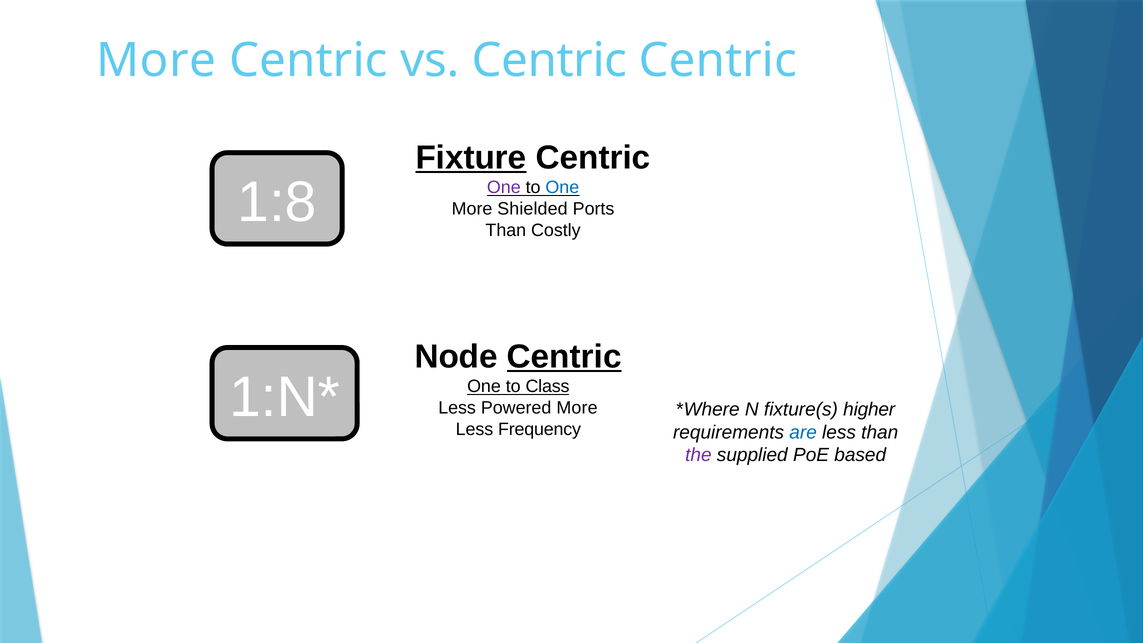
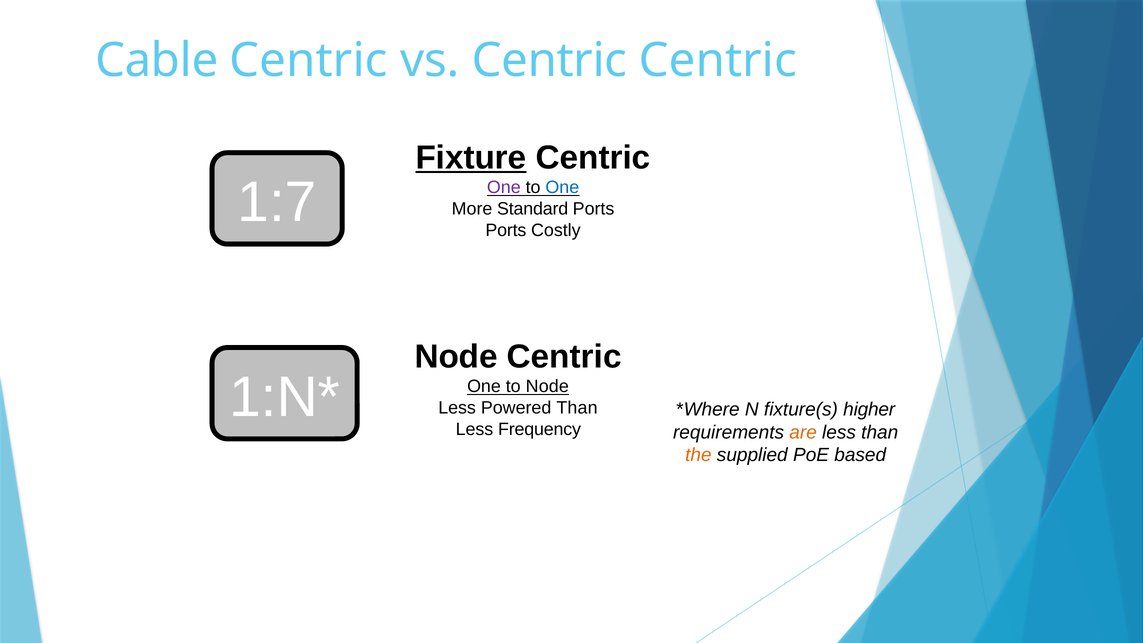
More at (156, 60): More -> Cable
1:8: 1:8 -> 1:7
Shielded: Shielded -> Standard
Than at (506, 230): Than -> Ports
Centric at (564, 357) underline: present -> none
to Class: Class -> Node
Powered More: More -> Than
are colour: blue -> orange
the colour: purple -> orange
